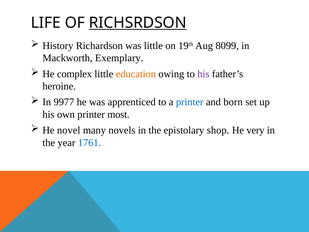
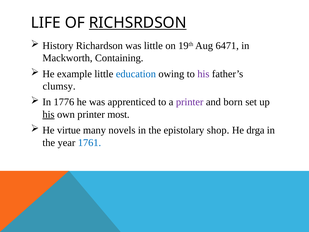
8099: 8099 -> 6471
Exemplary: Exemplary -> Containing
complex: complex -> example
education colour: orange -> blue
heroine: heroine -> clumsy
9977: 9977 -> 1776
printer at (190, 102) colour: blue -> purple
his at (48, 114) underline: none -> present
novel: novel -> virtue
very: very -> drga
